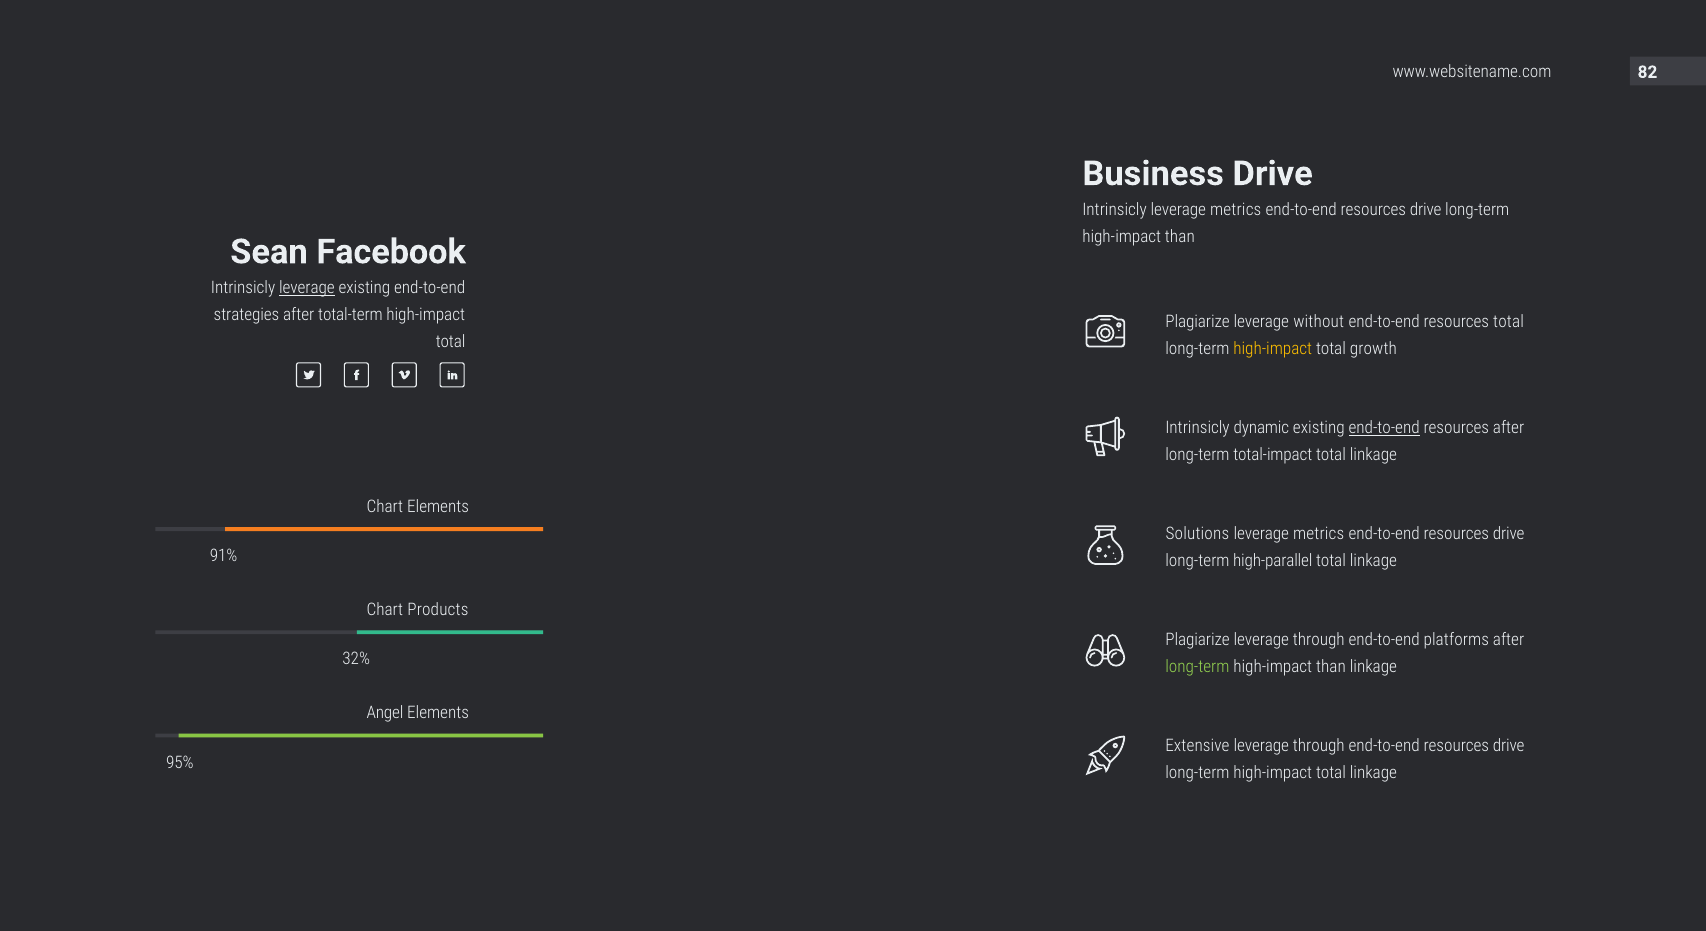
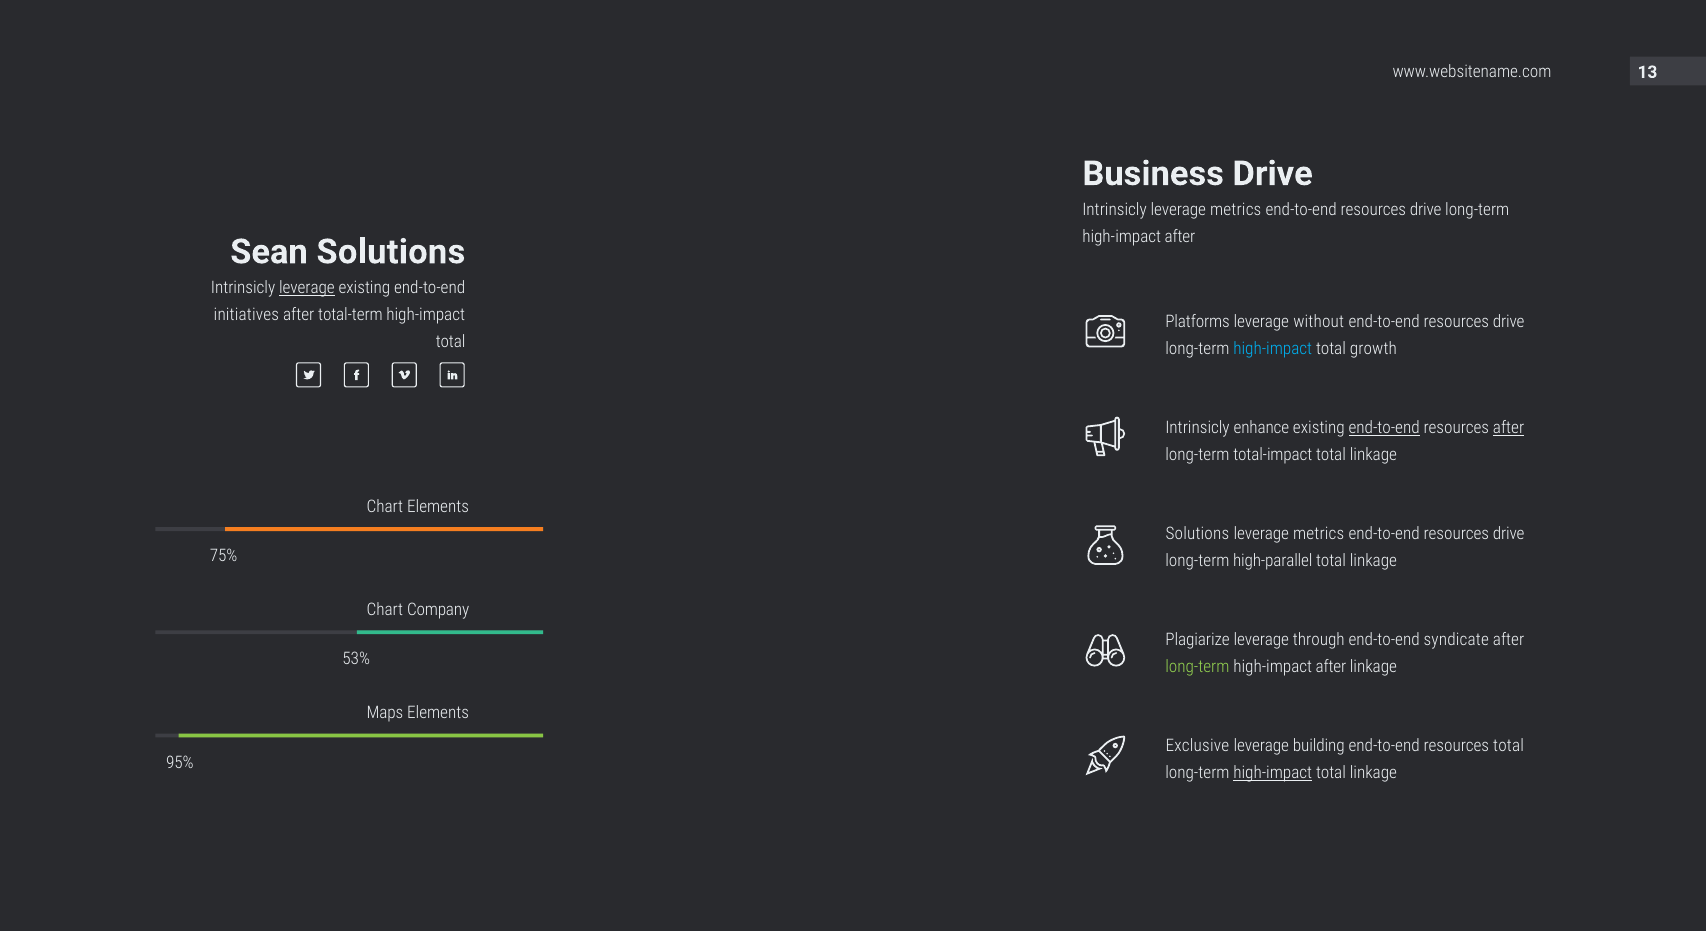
82: 82 -> 13
than at (1180, 236): than -> after
Sean Facebook: Facebook -> Solutions
strategies: strategies -> initiatives
Plagiarize at (1198, 322): Plagiarize -> Platforms
total at (1509, 322): total -> drive
high-impact at (1273, 348) colour: yellow -> light blue
dynamic: dynamic -> enhance
after at (1509, 428) underline: none -> present
91%: 91% -> 75%
Products: Products -> Company
platforms: platforms -> syndicate
32%: 32% -> 53%
than at (1331, 666): than -> after
Angel: Angel -> Maps
Extensive: Extensive -> Exclusive
through at (1319, 746): through -> building
drive at (1509, 746): drive -> total
high-impact at (1273, 772) underline: none -> present
